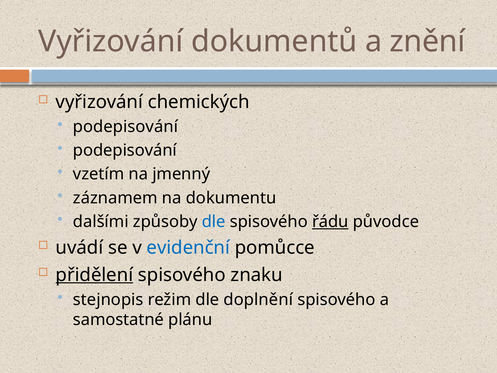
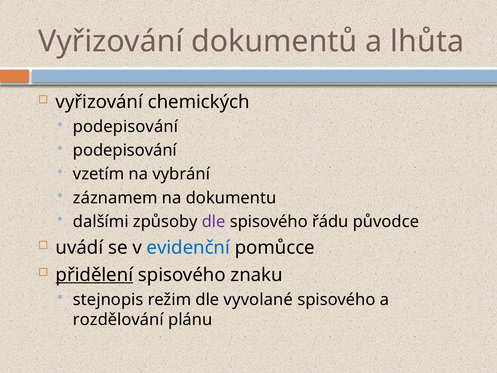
znění: znění -> lhůta
jmenný: jmenný -> vybrání
dle at (214, 221) colour: blue -> purple
řádu underline: present -> none
doplnění: doplnění -> vyvolané
samostatné: samostatné -> rozdělování
